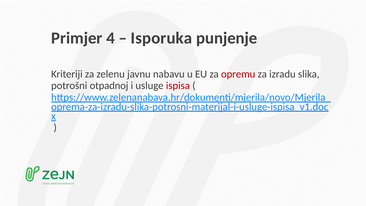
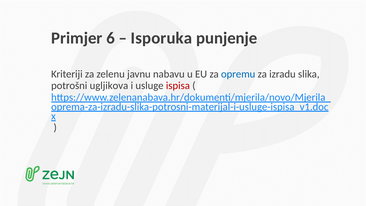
4: 4 -> 6
opremu colour: red -> blue
otpadnoj: otpadnoj -> ugljikova
